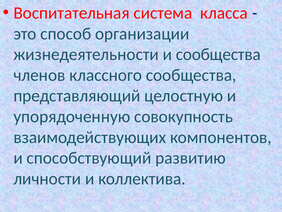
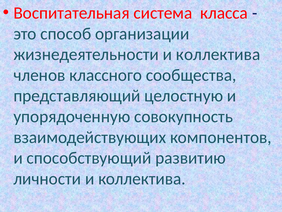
жизнедеятельности и сообщества: сообщества -> коллектива
